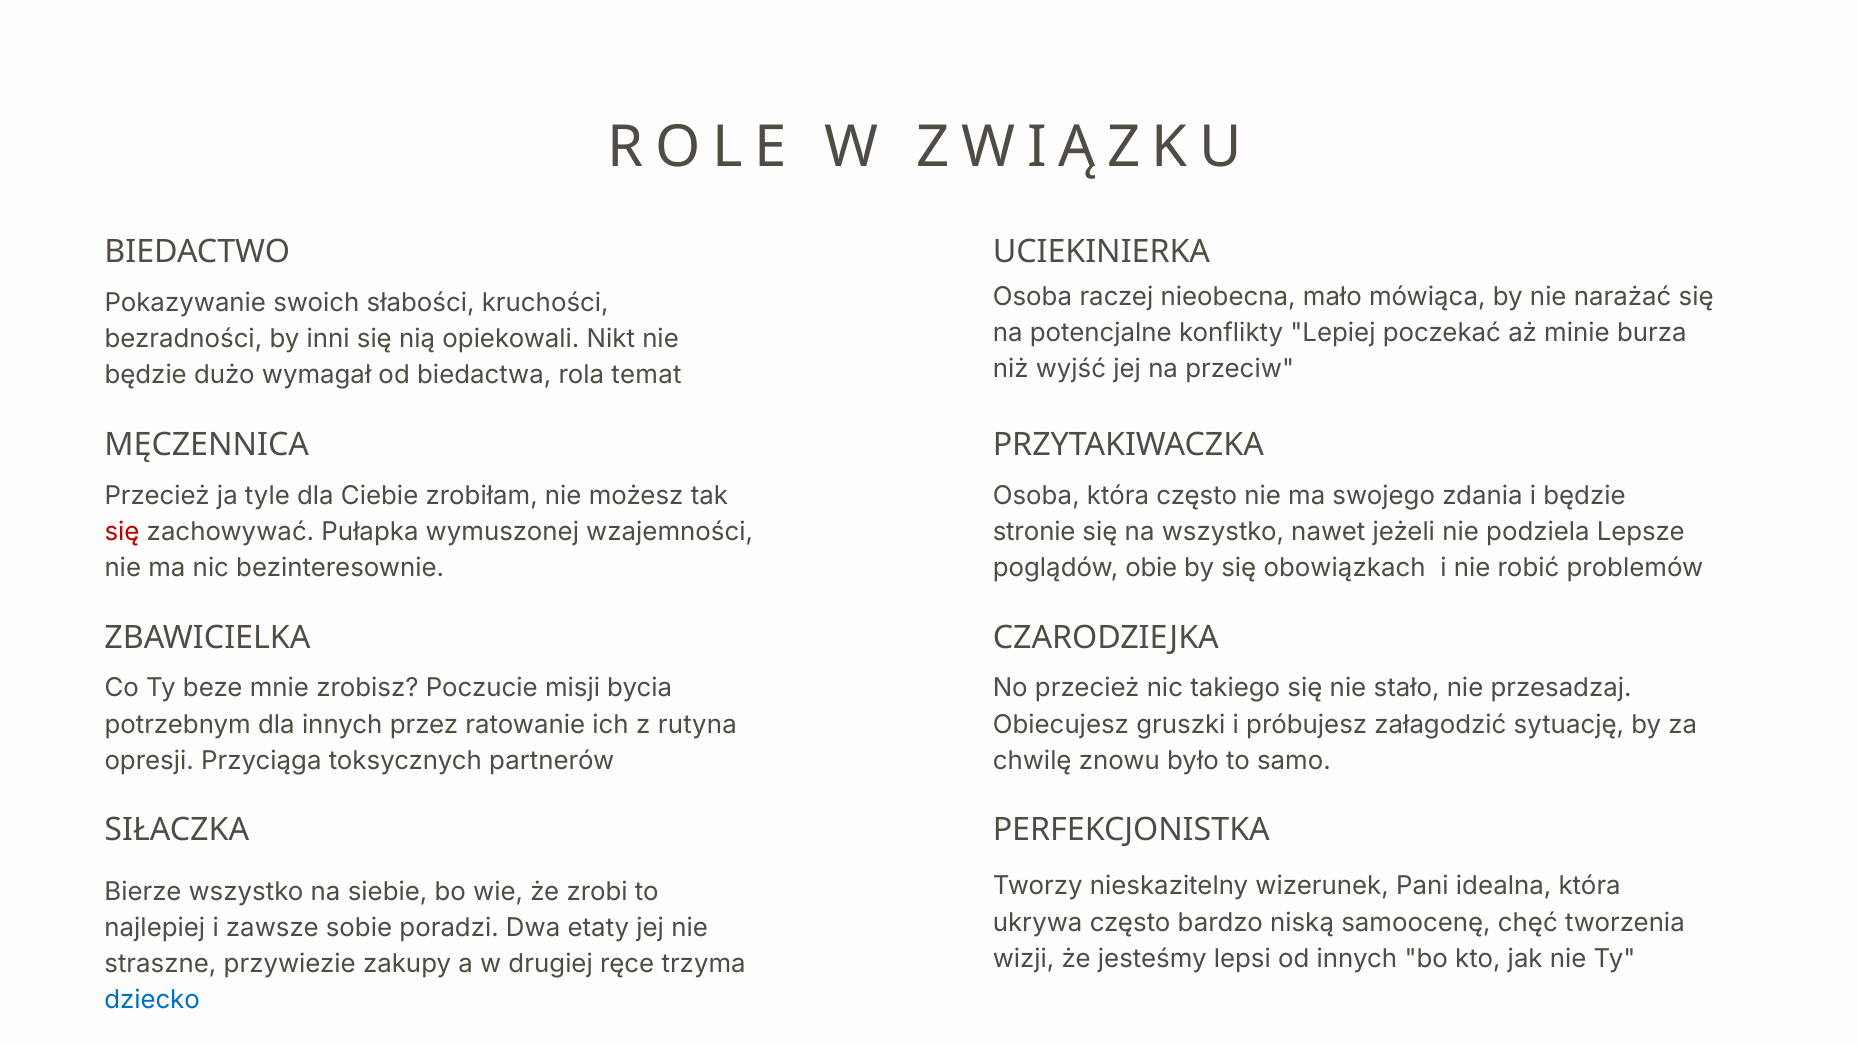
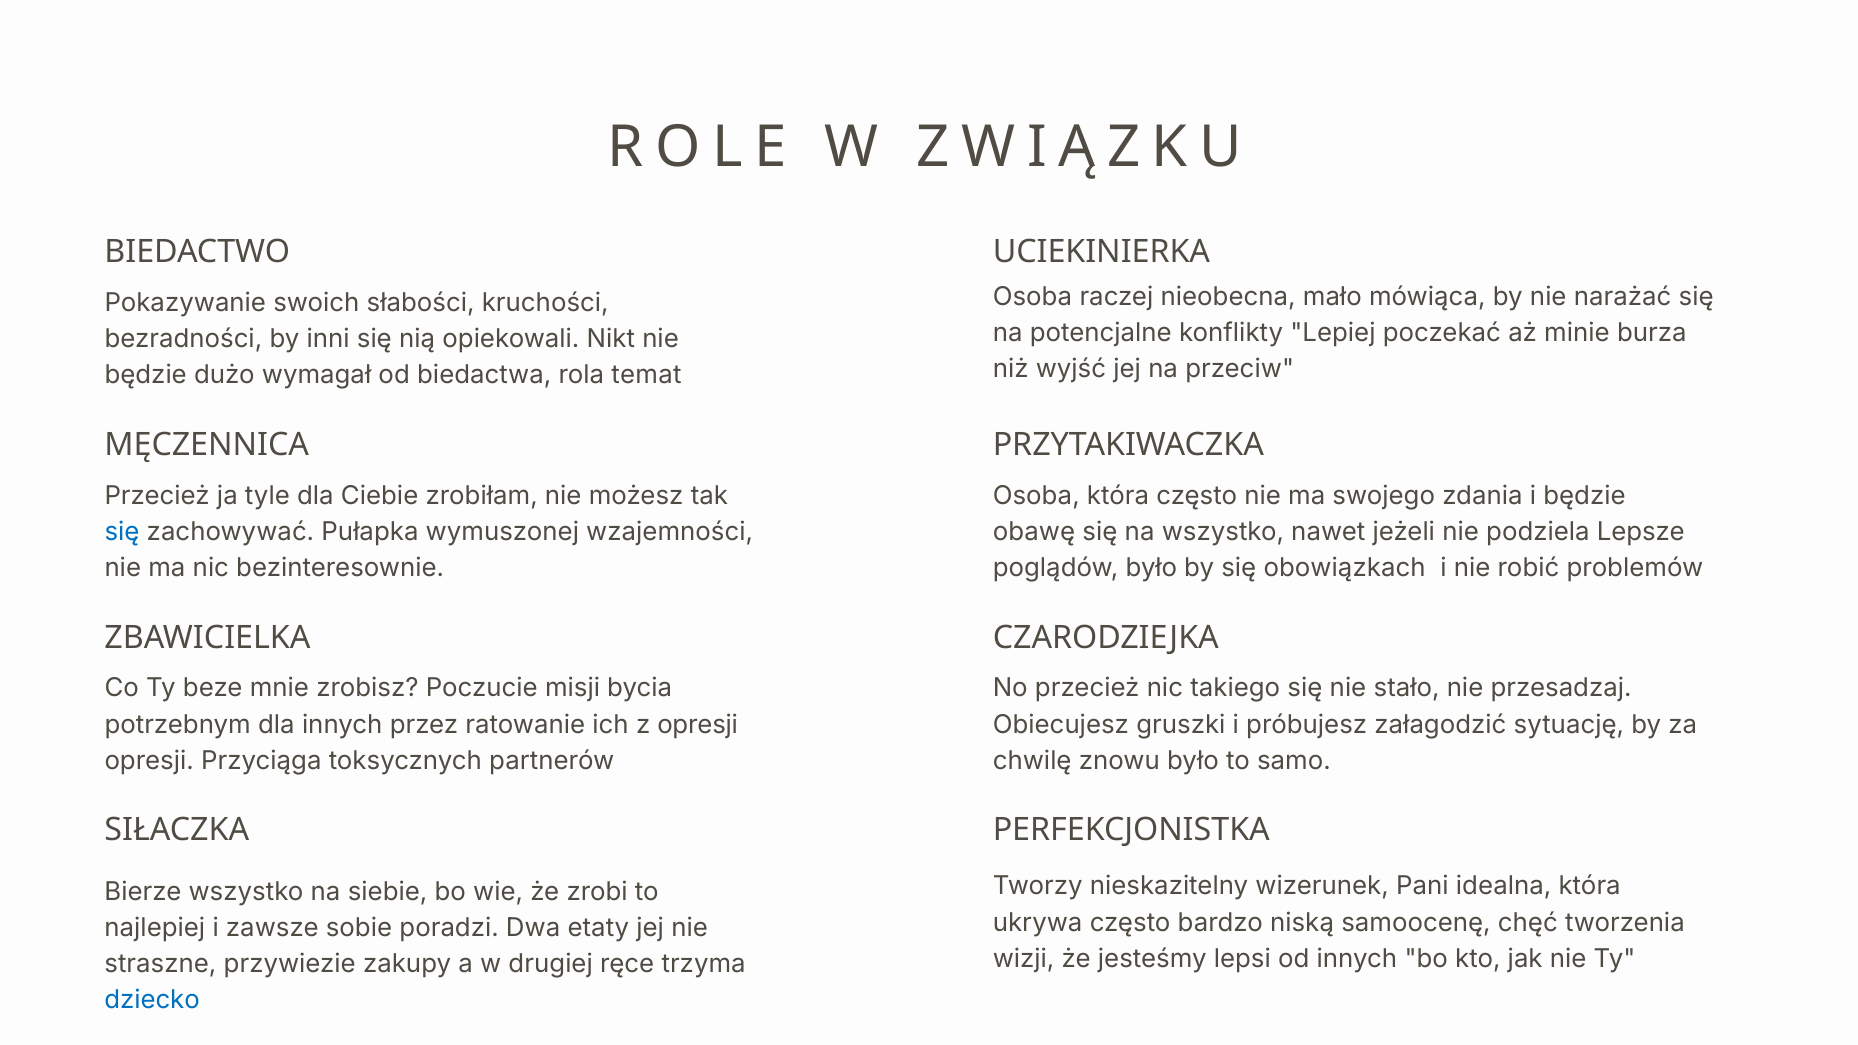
się at (122, 532) colour: red -> blue
stronie: stronie -> obawę
poglądów obie: obie -> było
z rutyna: rutyna -> opresji
